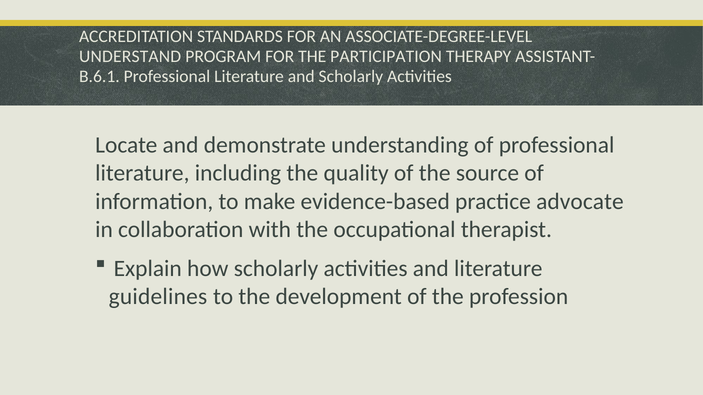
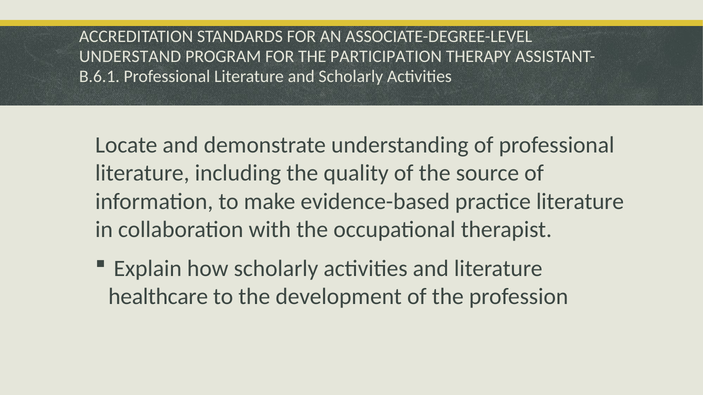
practice advocate: advocate -> literature
guidelines: guidelines -> healthcare
